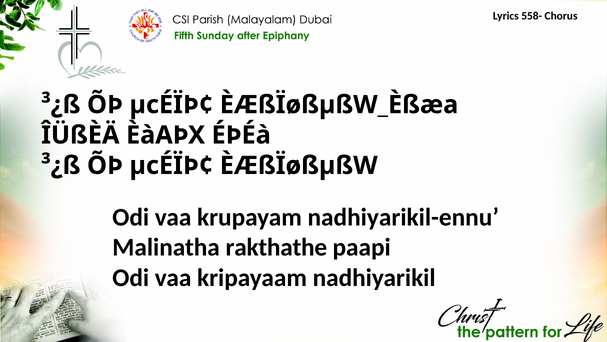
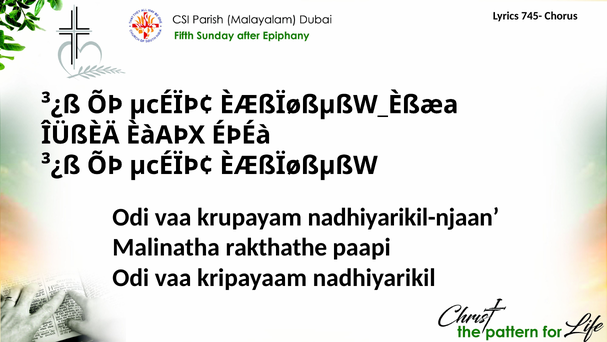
558-: 558- -> 745-
nadhiyarikil-ennu: nadhiyarikil-ennu -> nadhiyarikil-njaan
